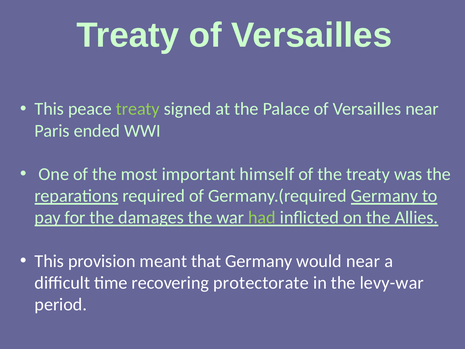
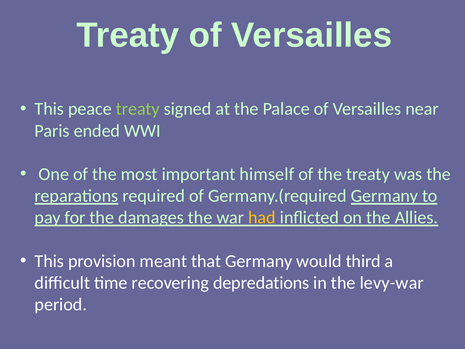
had colour: light green -> yellow
would near: near -> third
protectorate: protectorate -> depredations
